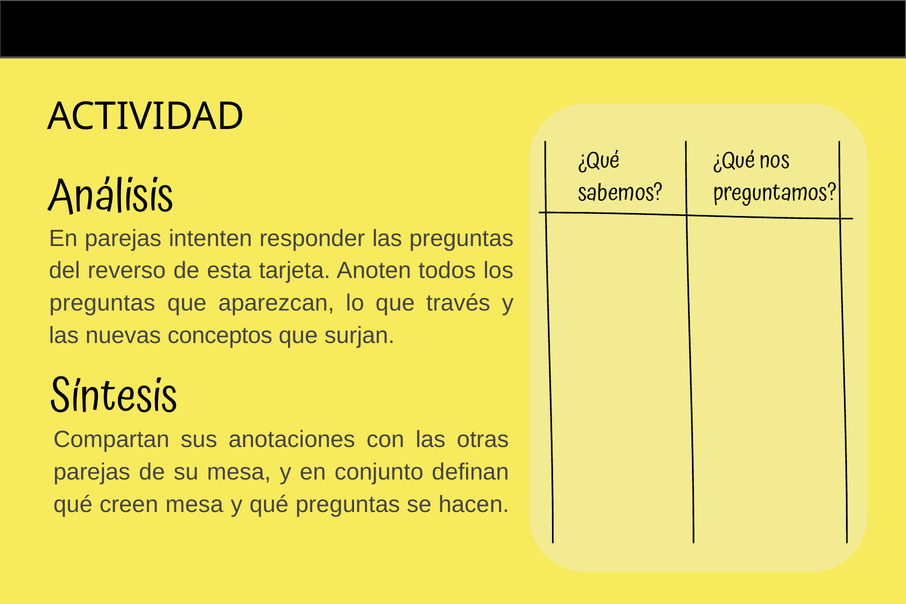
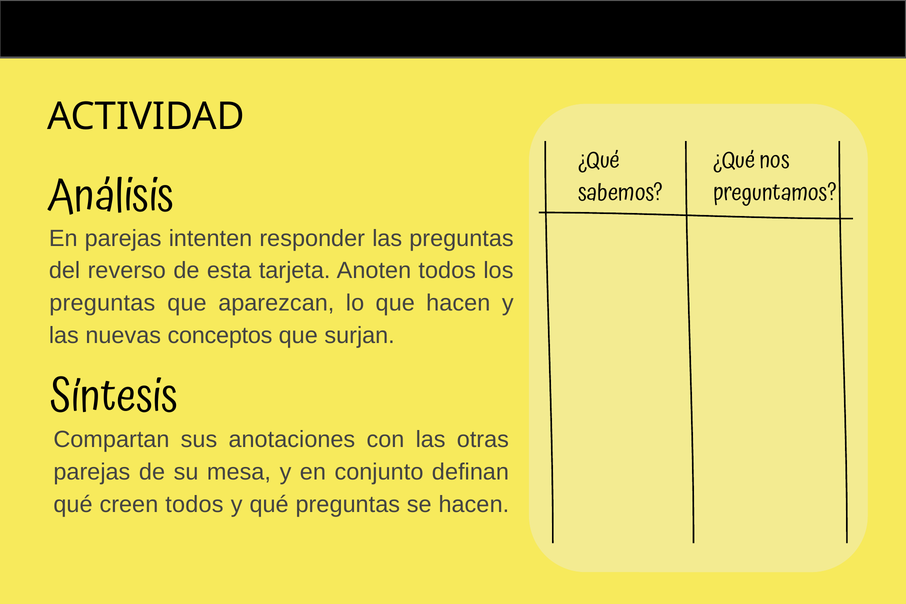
que través: través -> hacen
creen mesa: mesa -> todos
